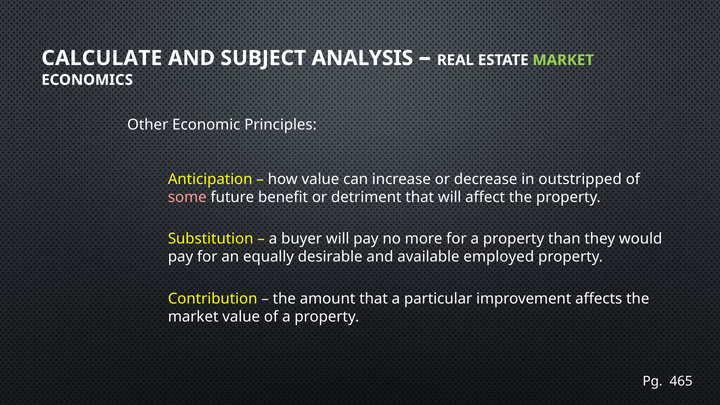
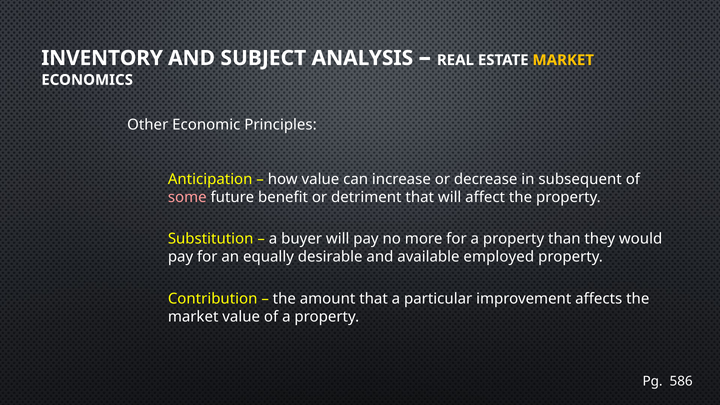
CALCULATE: CALCULATE -> INVENTORY
MARKET at (563, 60) colour: light green -> yellow
outstripped: outstripped -> subsequent
465: 465 -> 586
